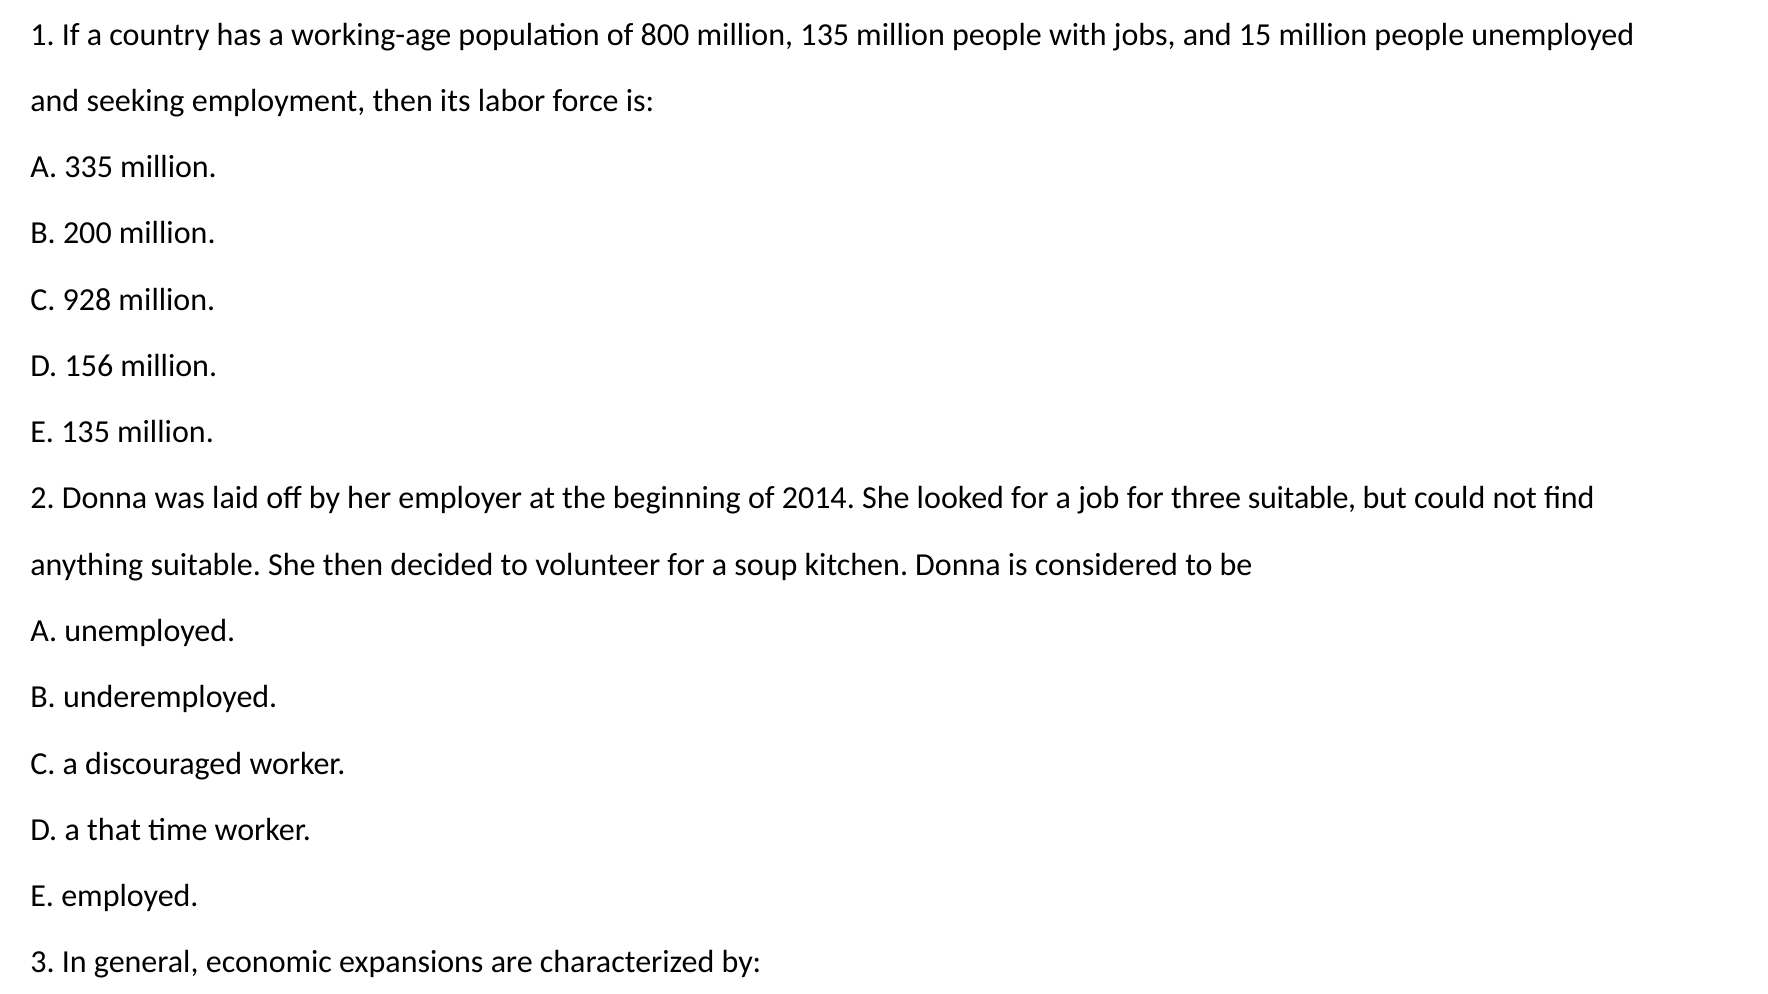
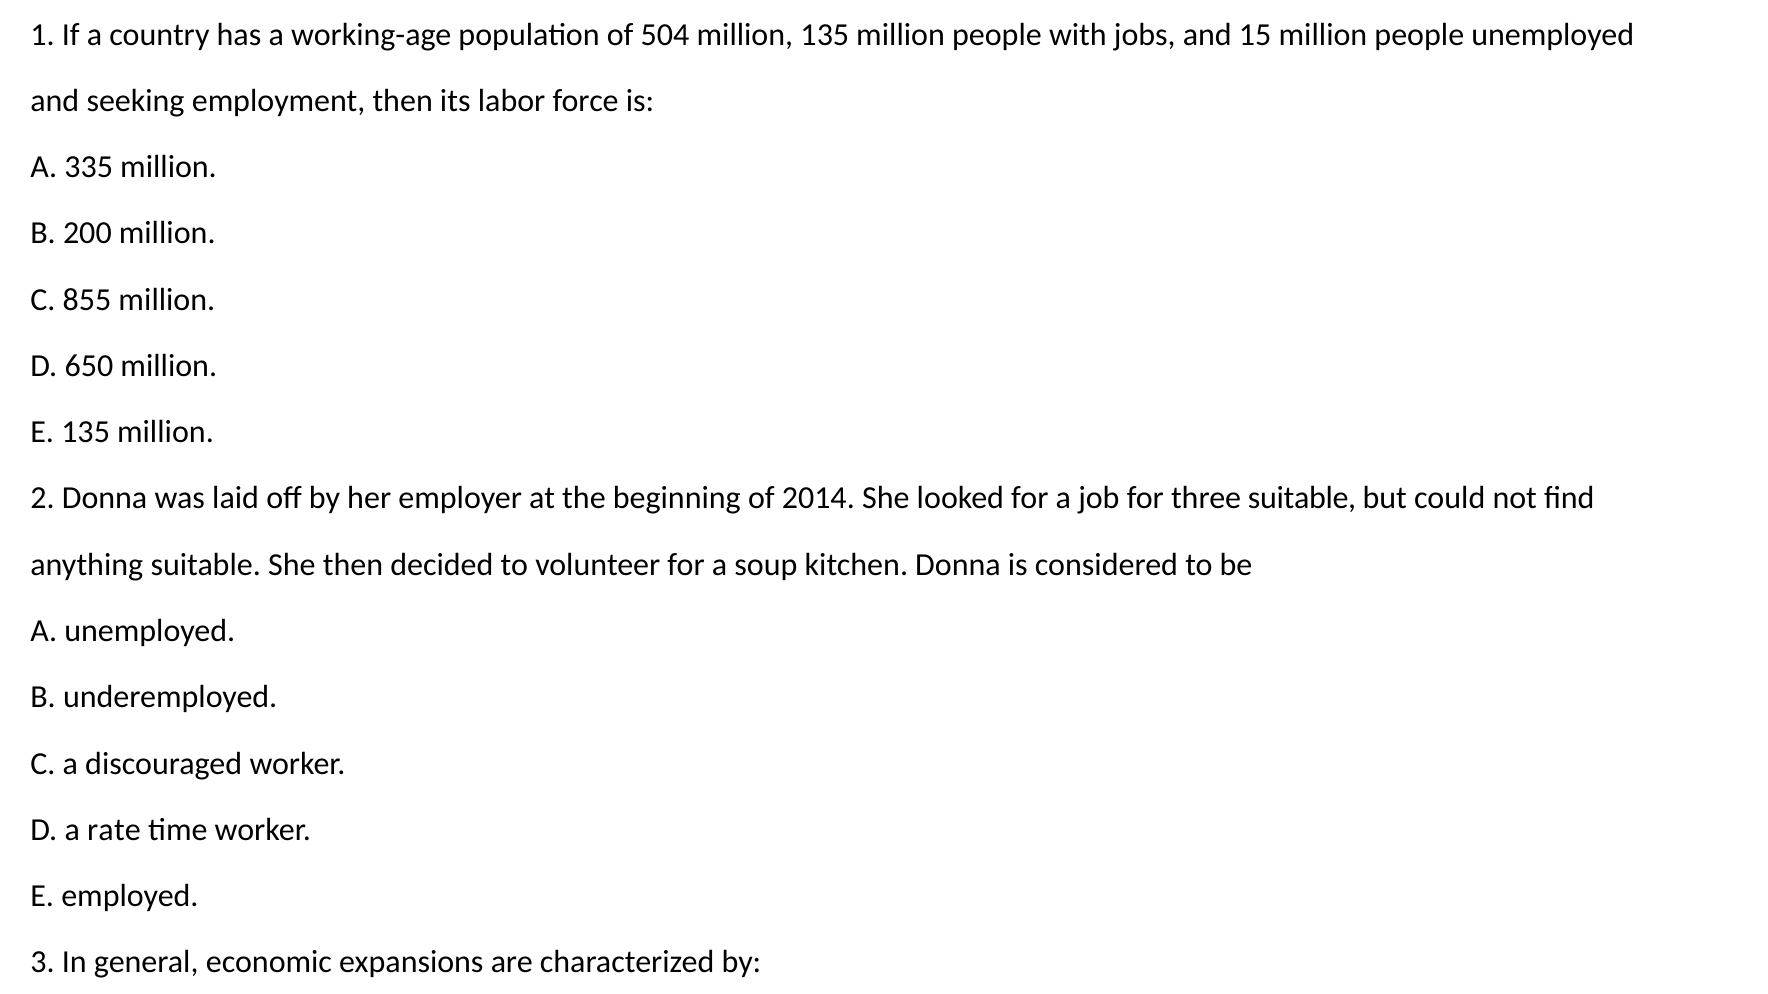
800: 800 -> 504
928: 928 -> 855
156: 156 -> 650
that: that -> rate
